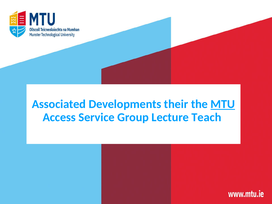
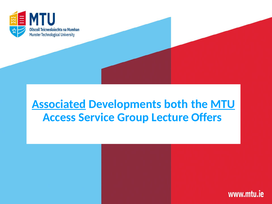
Associated underline: none -> present
their: their -> both
Teach: Teach -> Offers
